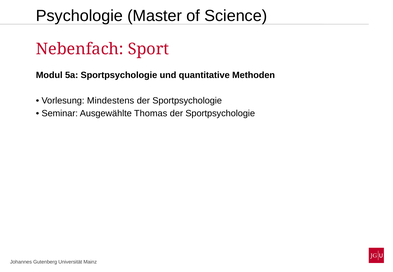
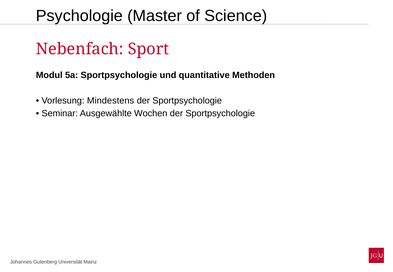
Thomas: Thomas -> Wochen
